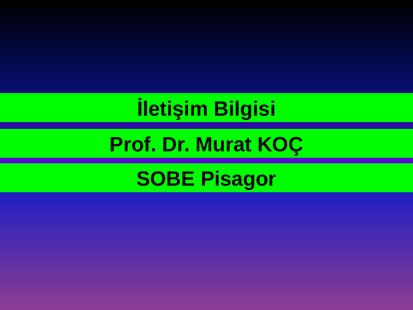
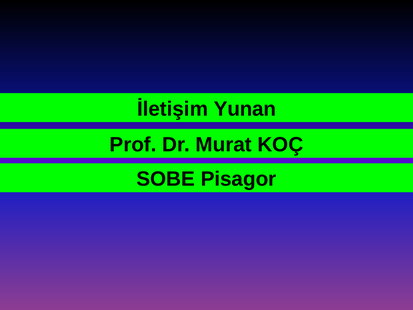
Bilgisi: Bilgisi -> Yunan
